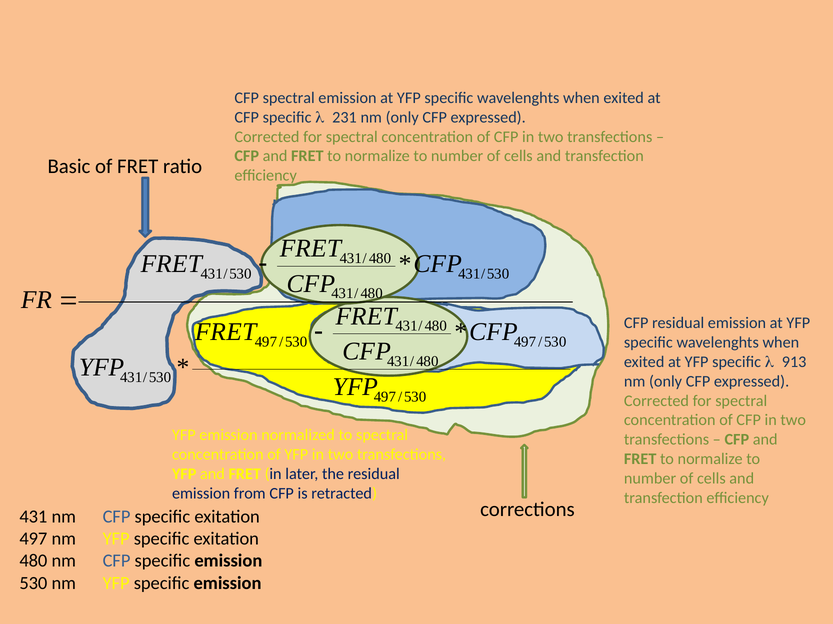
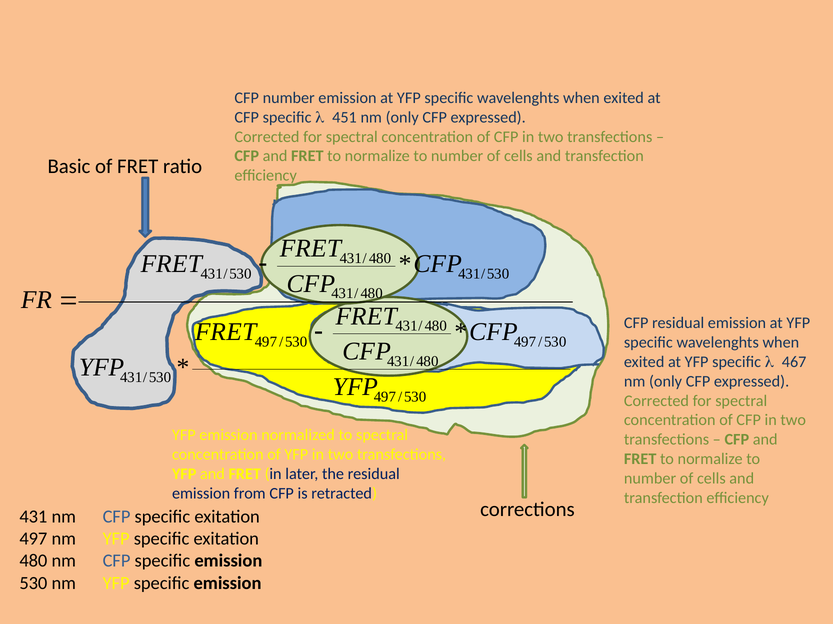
CFP spectral: spectral -> number
231: 231 -> 451
913: 913 -> 467
